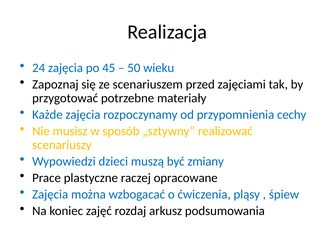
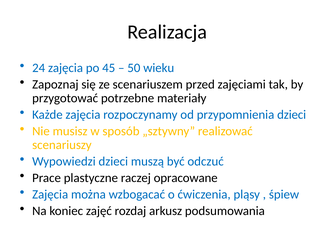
przypomnienia cechy: cechy -> dzieci
zmiany: zmiany -> odczuć
